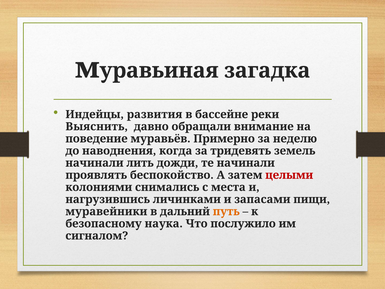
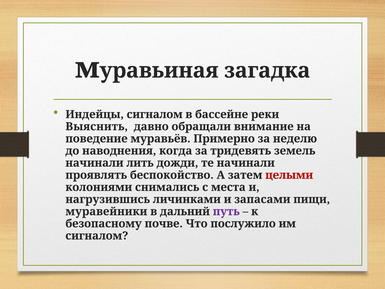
Индейцы развития: развития -> сигналом
путь colour: orange -> purple
наука: наука -> почве
